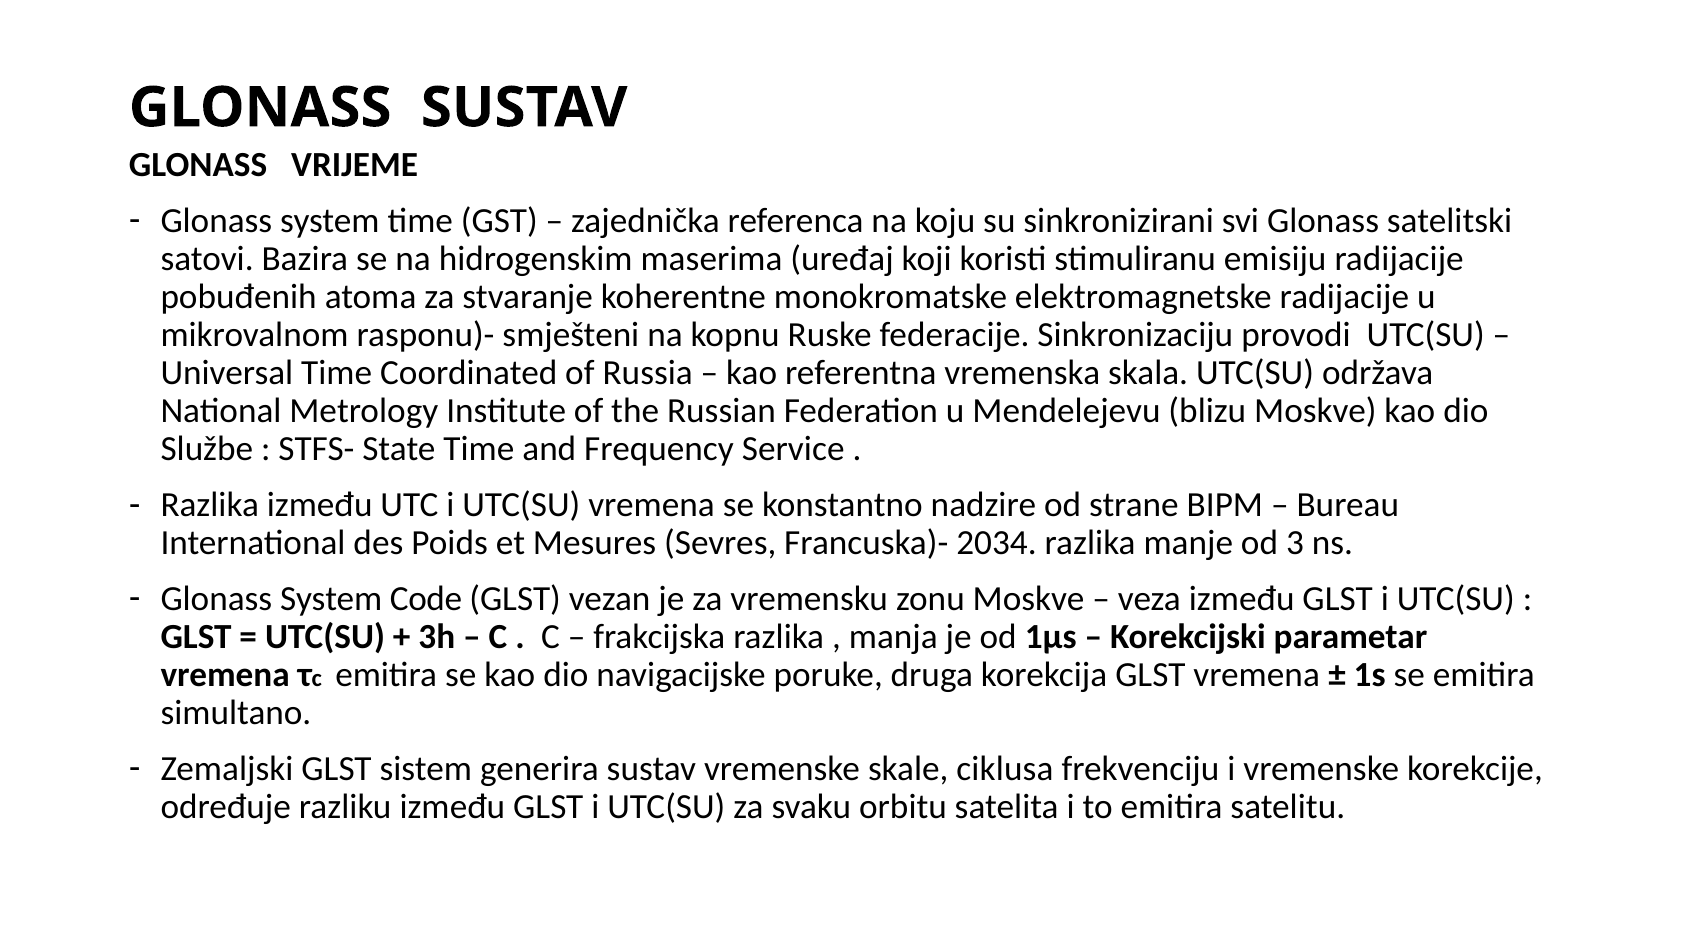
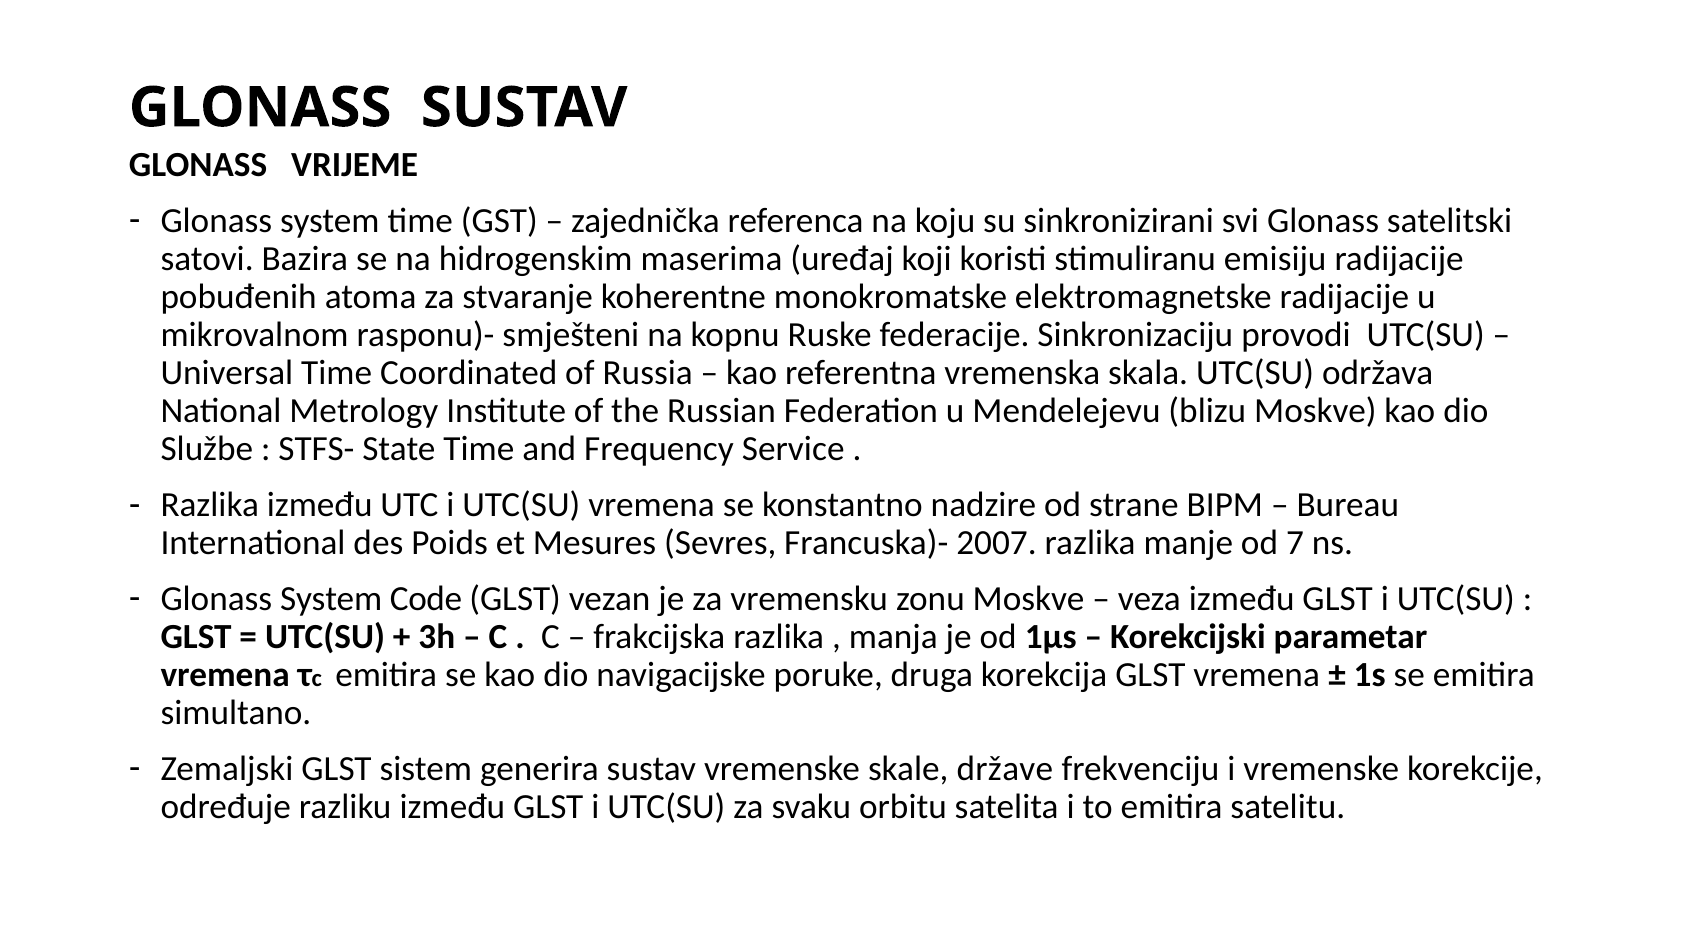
2034: 2034 -> 2007
3: 3 -> 7
ciklusa: ciklusa -> države
